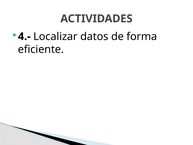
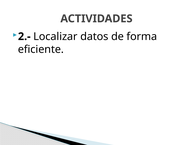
4.-: 4.- -> 2.-
